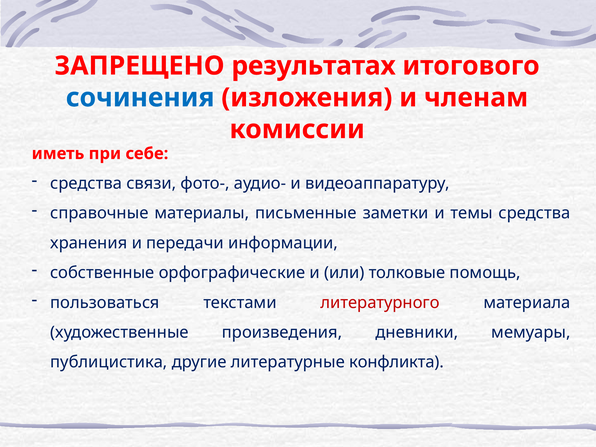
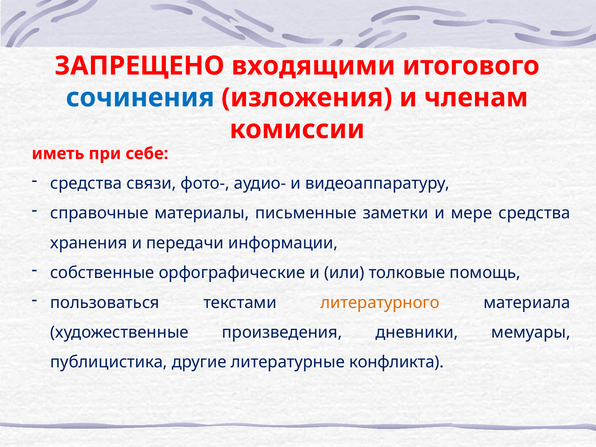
результатах: результатах -> входящими
темы: темы -> мере
литературного colour: red -> orange
